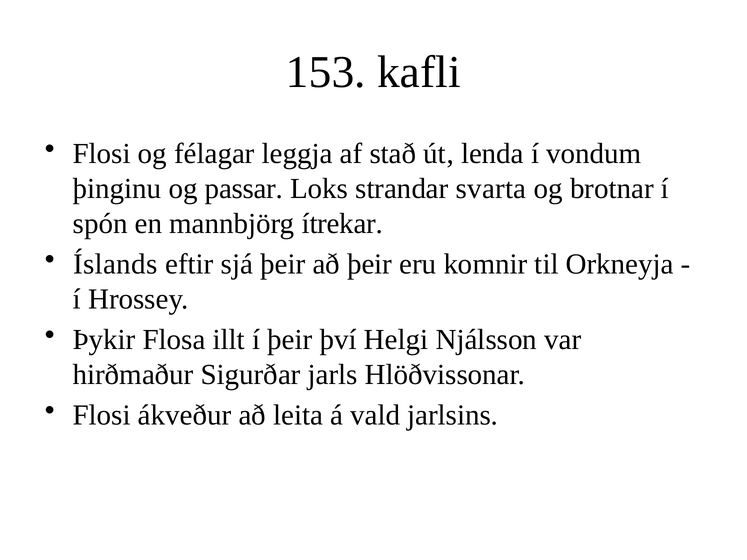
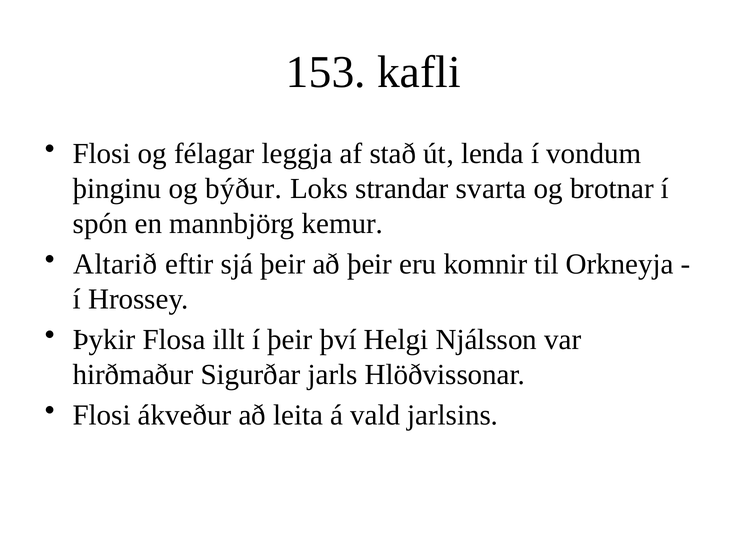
passar: passar -> býður
ítrekar: ítrekar -> kemur
Íslands: Íslands -> Altarið
